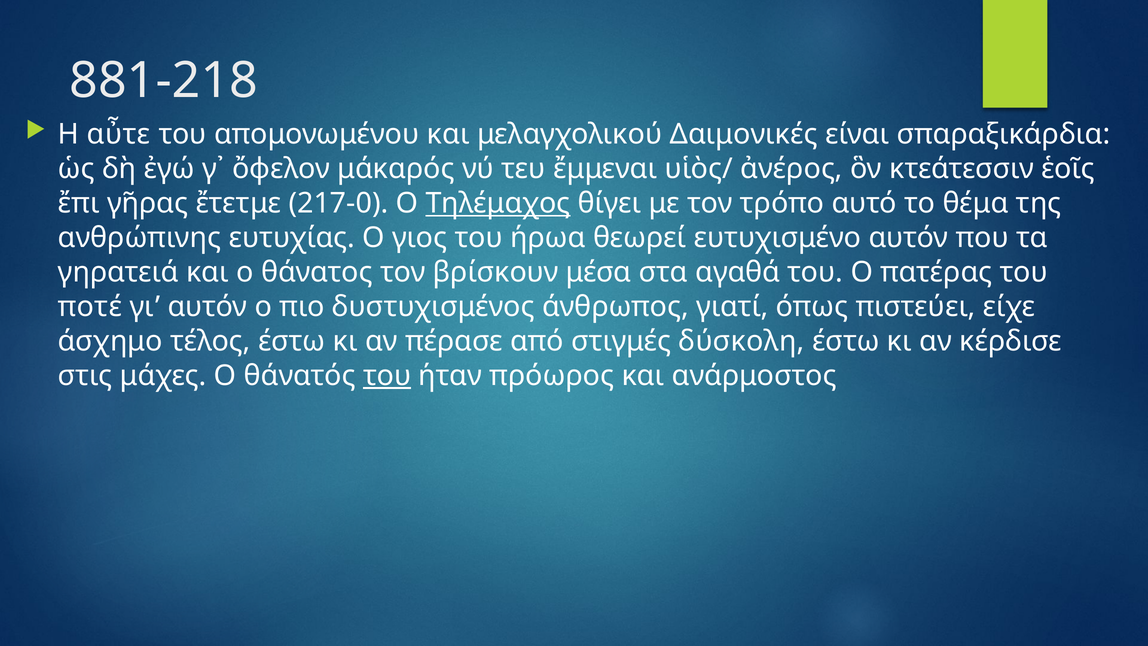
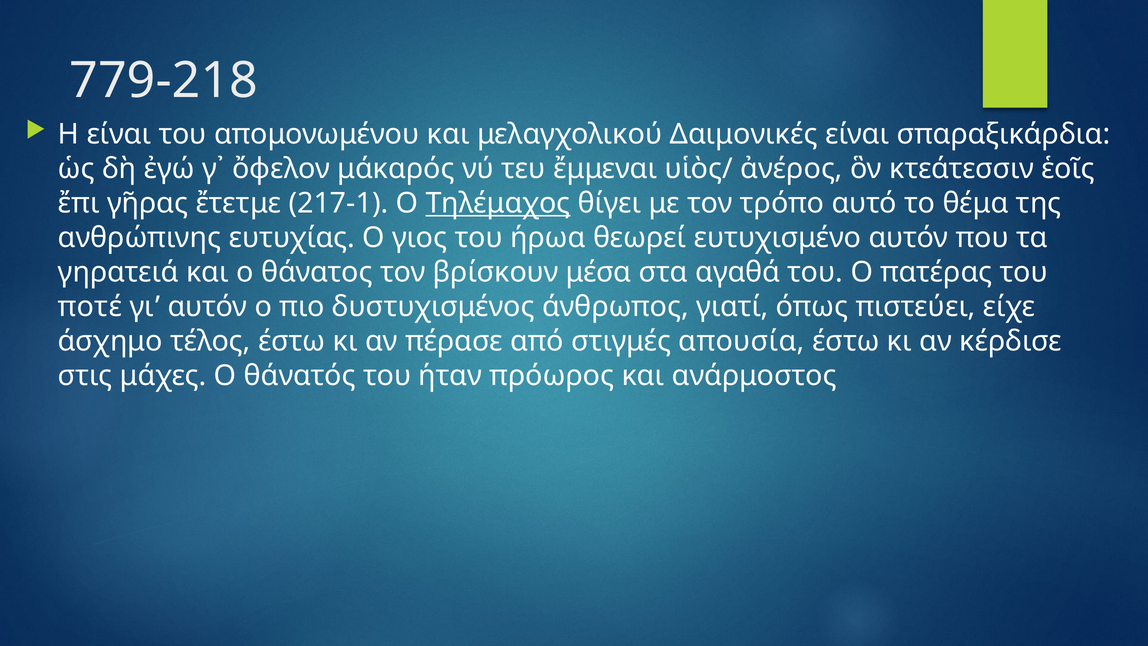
881-218: 881-218 -> 779-218
Η αὖτε: αὖτε -> είναι
217-0: 217-0 -> 217-1
δύσκολη: δύσκολη -> απουσία
του at (387, 375) underline: present -> none
